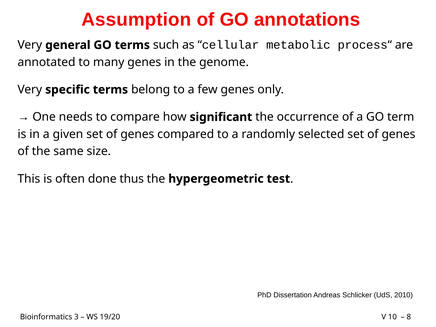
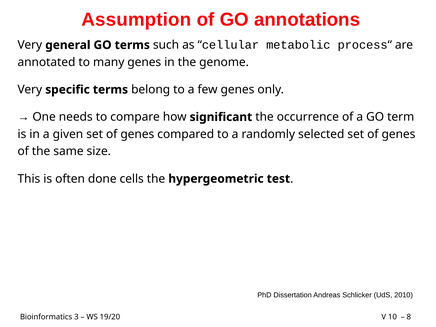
thus: thus -> cells
